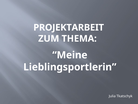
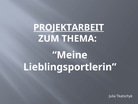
PROJEKTARBEIT underline: none -> present
